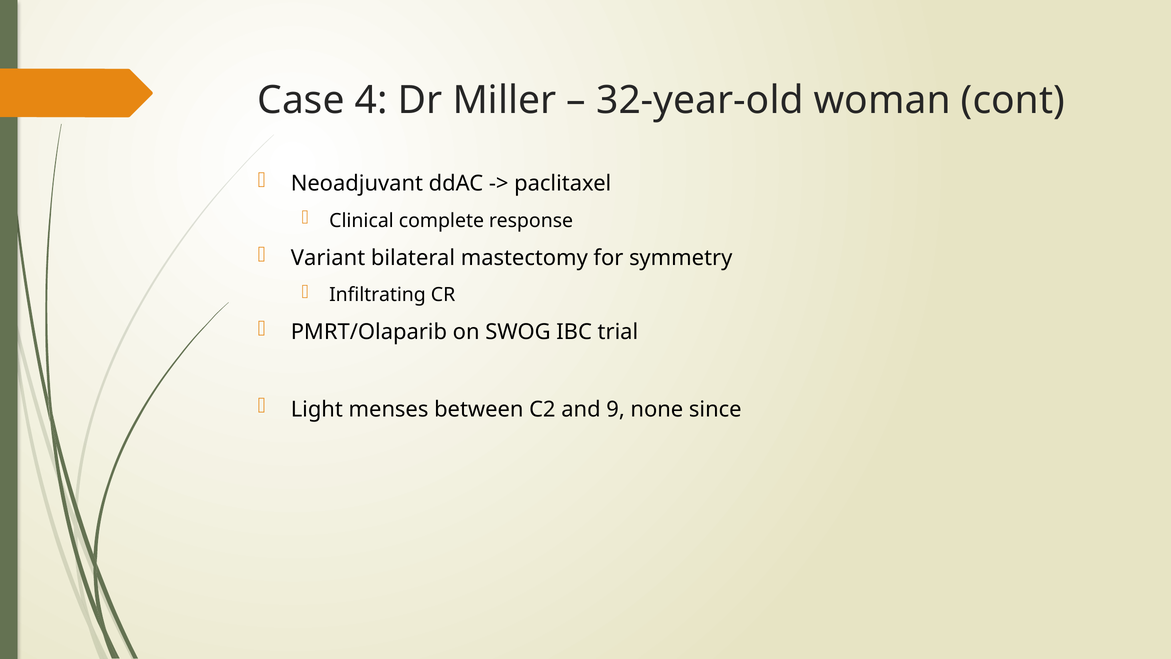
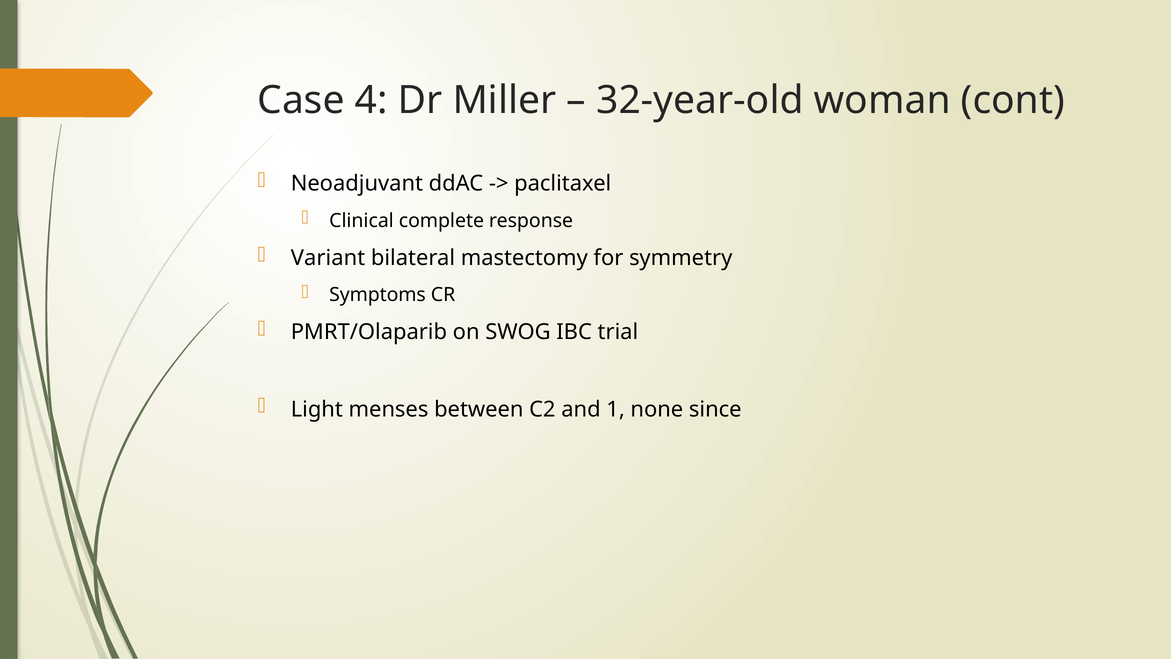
Infiltrating: Infiltrating -> Symptoms
9: 9 -> 1
